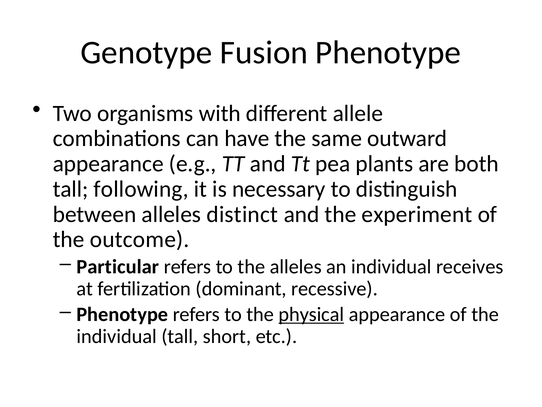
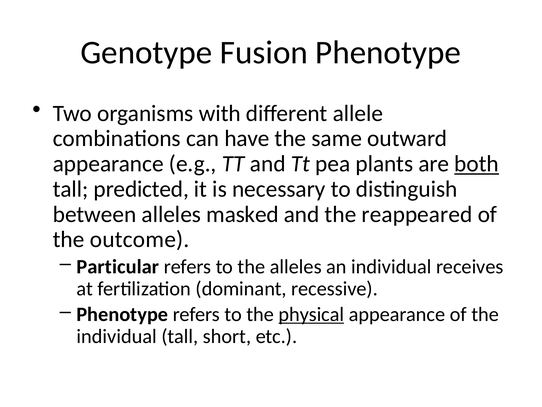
both underline: none -> present
following: following -> predicted
distinct: distinct -> masked
experiment: experiment -> reappeared
